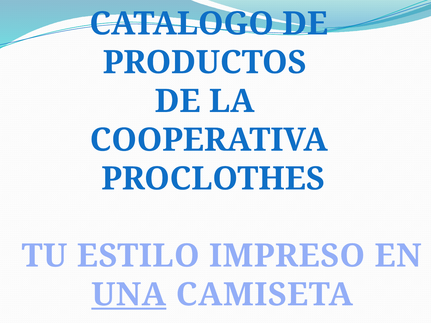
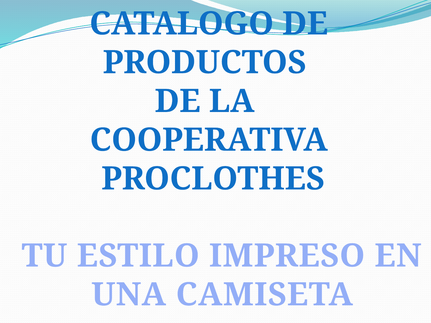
UNA underline: present -> none
